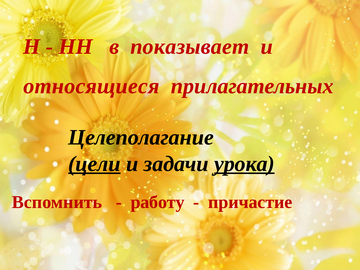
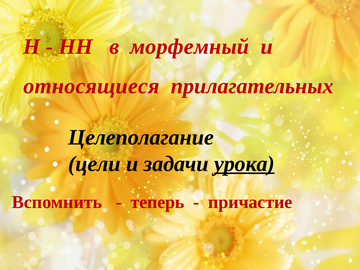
показывает: показывает -> морфемный
цели underline: present -> none
работу: работу -> теперь
